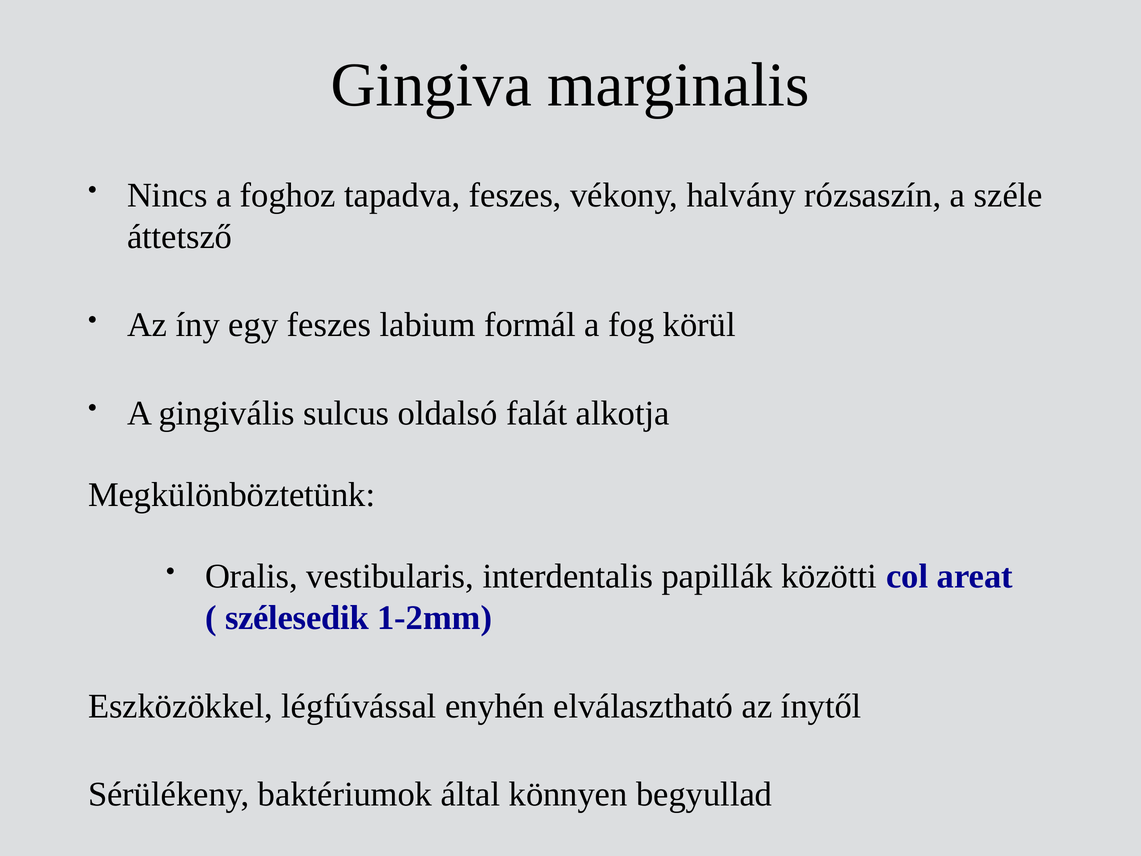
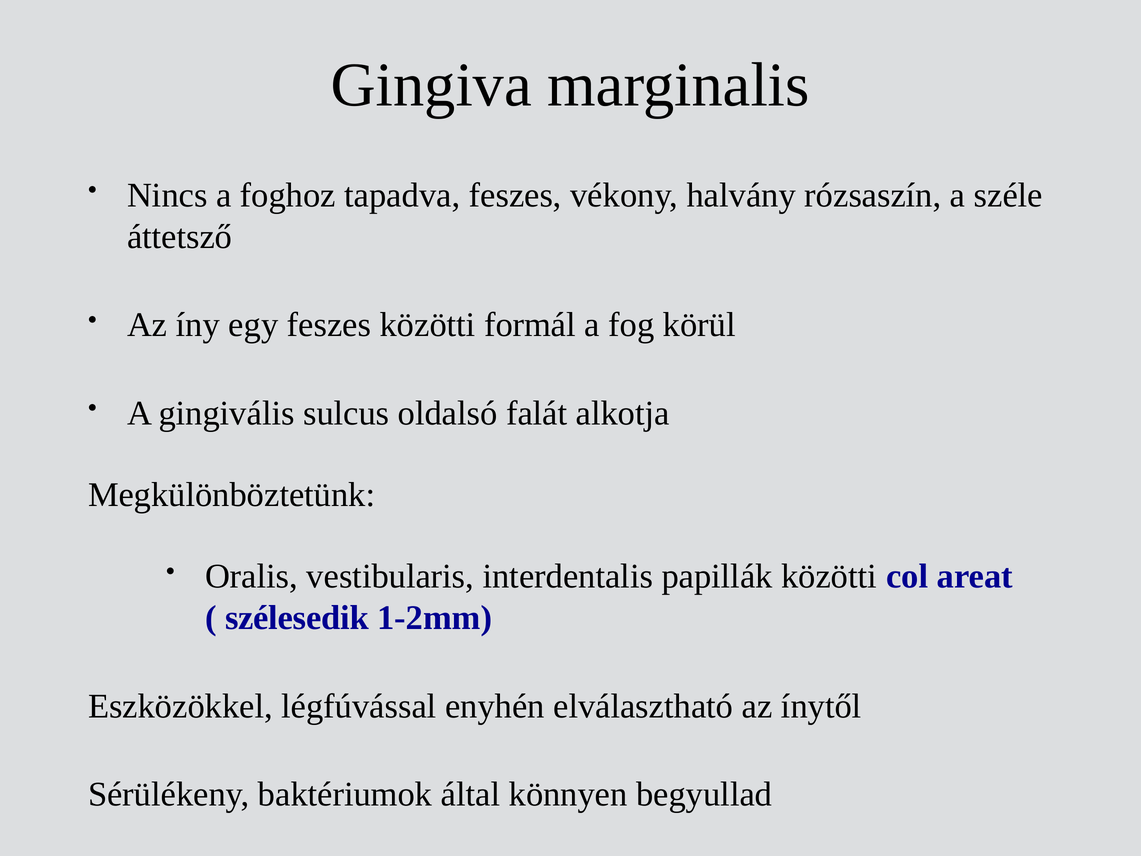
feszes labium: labium -> közötti
